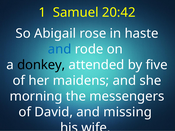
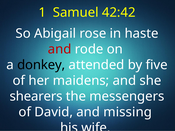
20:42: 20:42 -> 42:42
and at (60, 49) colour: blue -> red
morning: morning -> shearers
